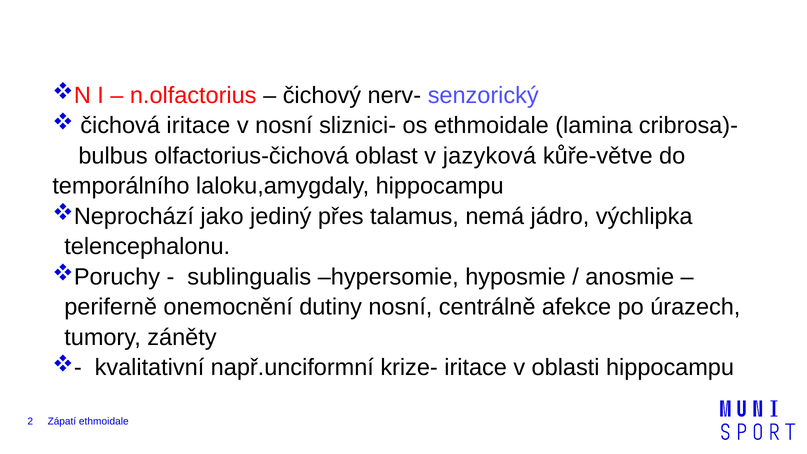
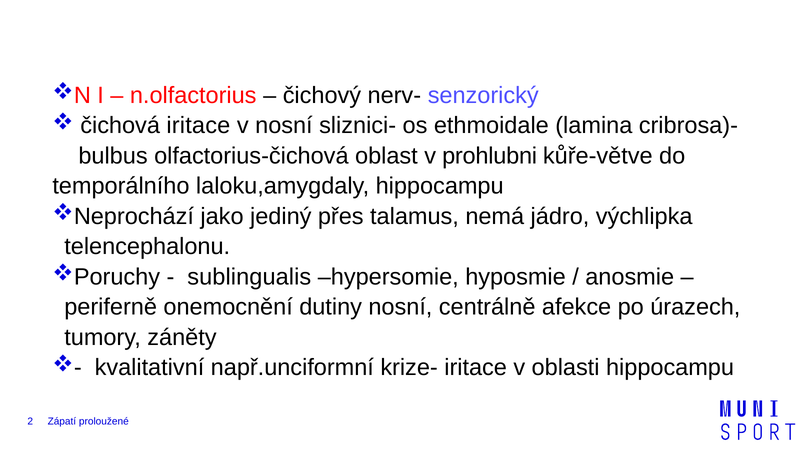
jazyková: jazyková -> prohlubni
Zápatí ethmoidale: ethmoidale -> proloužené
